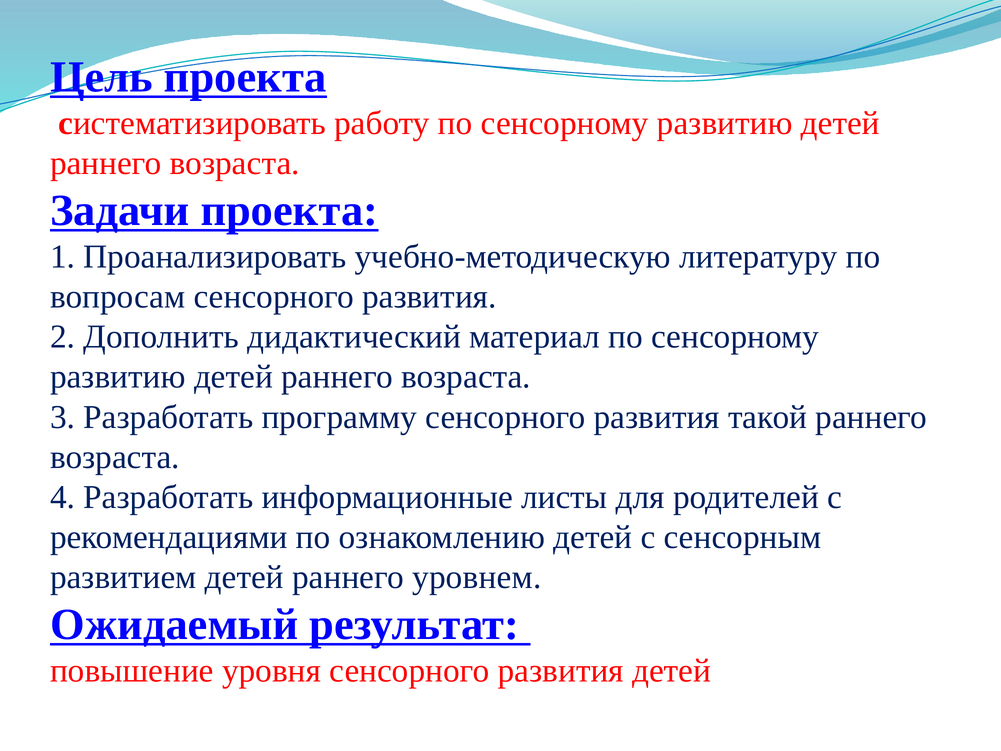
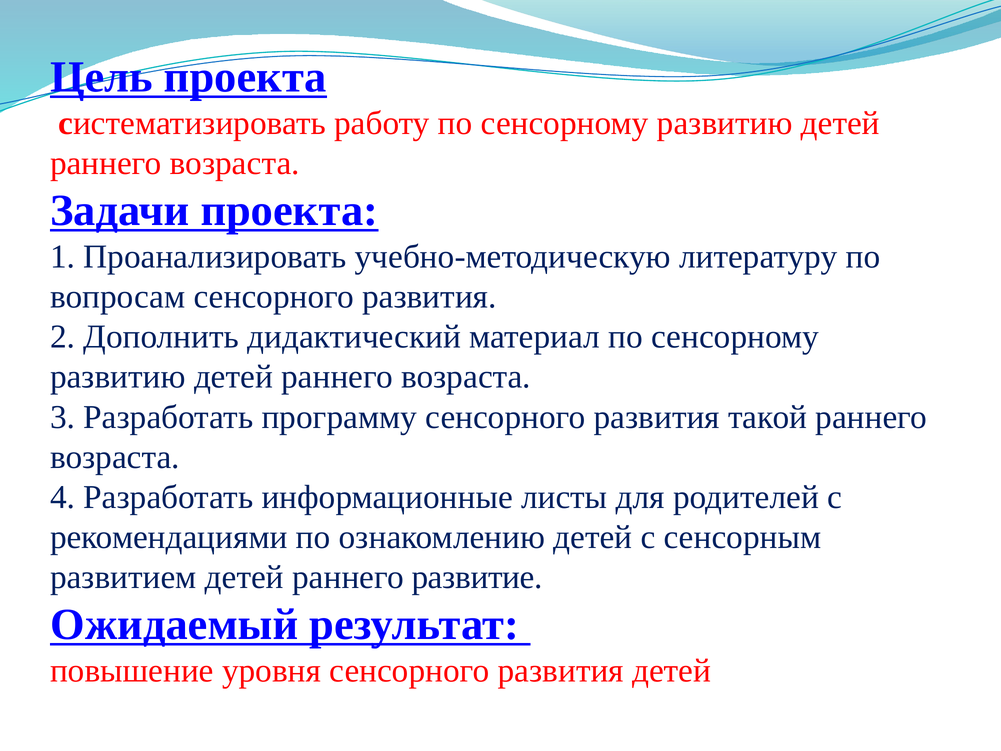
уровнем: уровнем -> развитие
